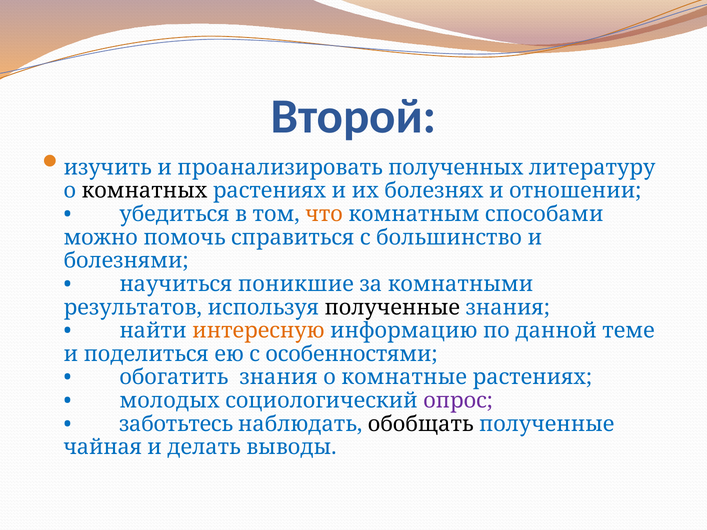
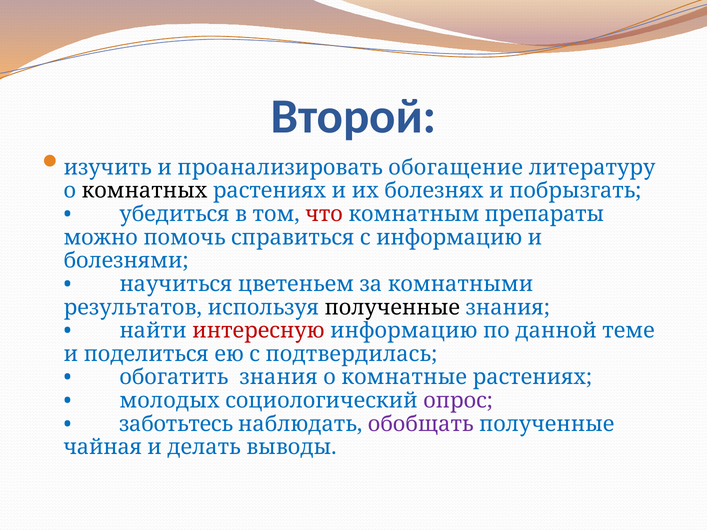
полученных: полученных -> обогащение
отношении: отношении -> побрызгать
что colour: orange -> red
способами: способами -> препараты
с большинство: большинство -> информацию
поникшие: поникшие -> цветеньем
интересную colour: orange -> red
особенностями: особенностями -> подтвердилась
обобщать colour: black -> purple
